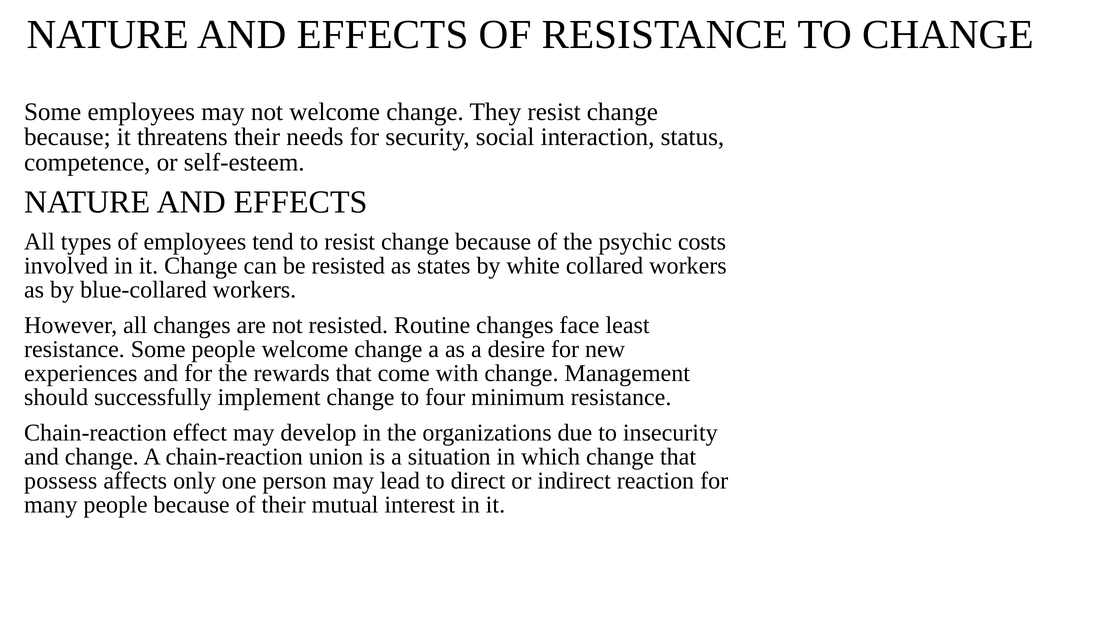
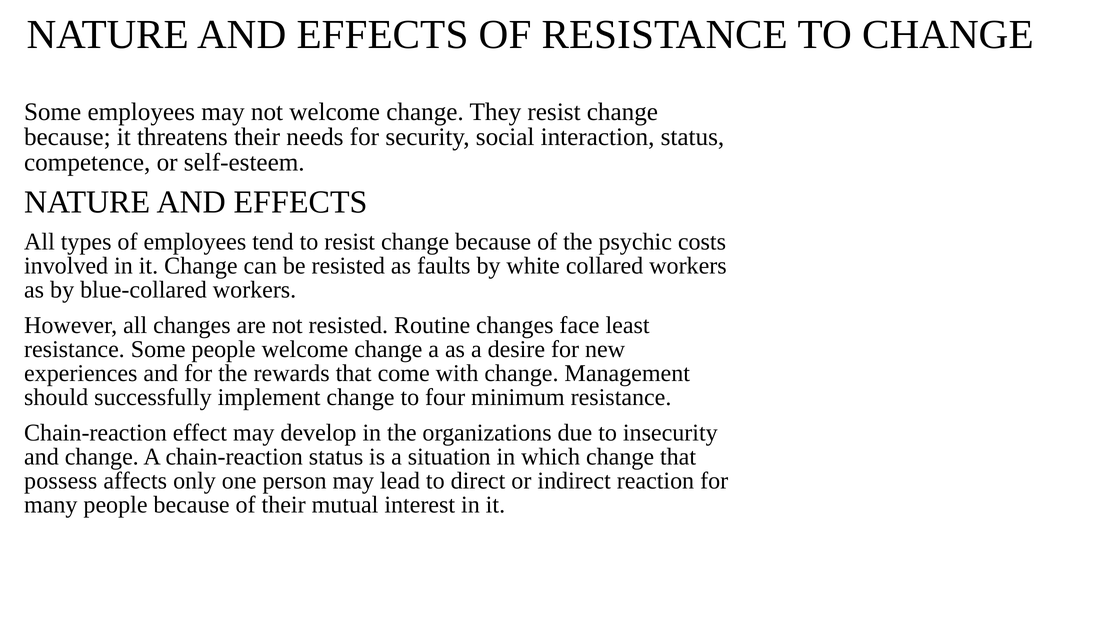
states: states -> faults
chain-reaction union: union -> status
